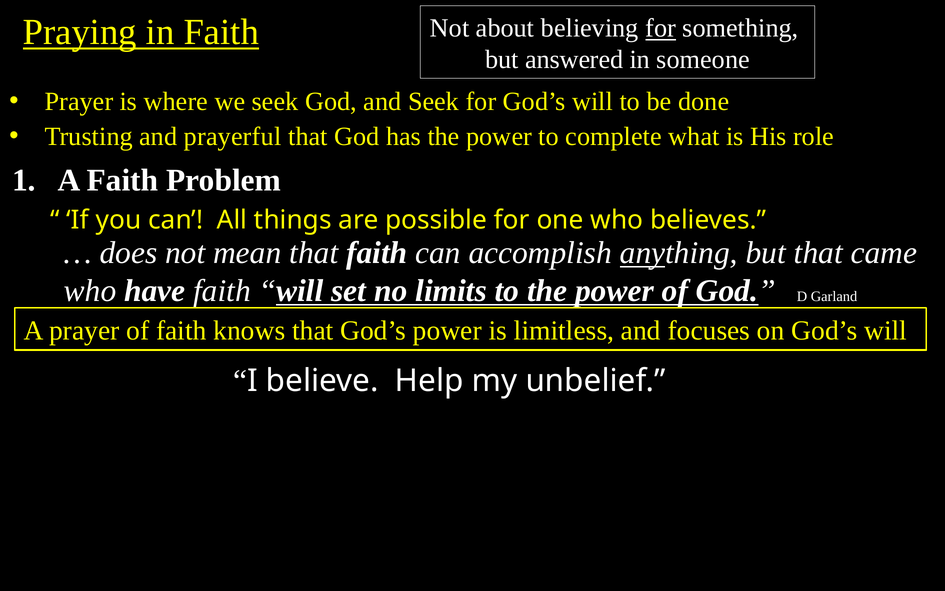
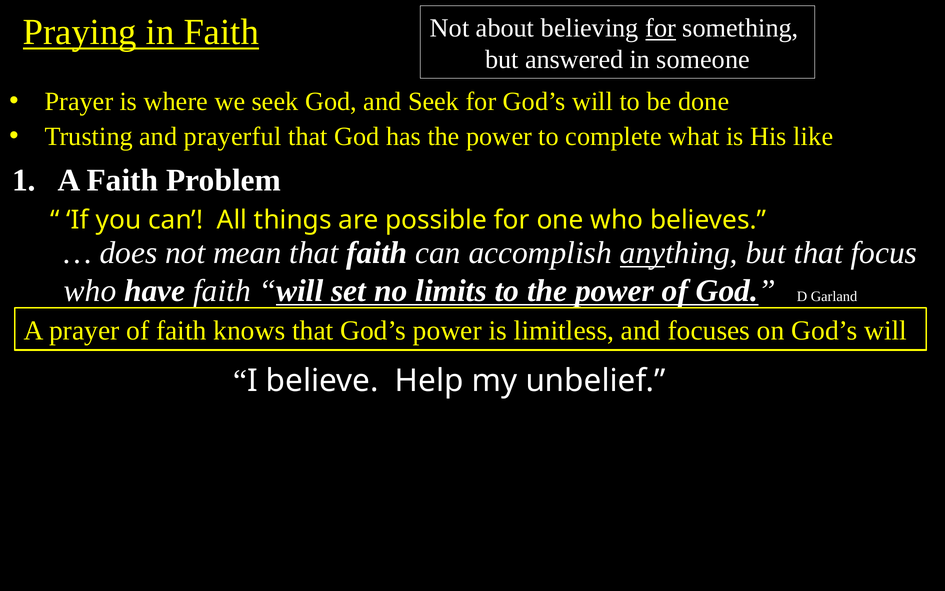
role: role -> like
came: came -> focus
